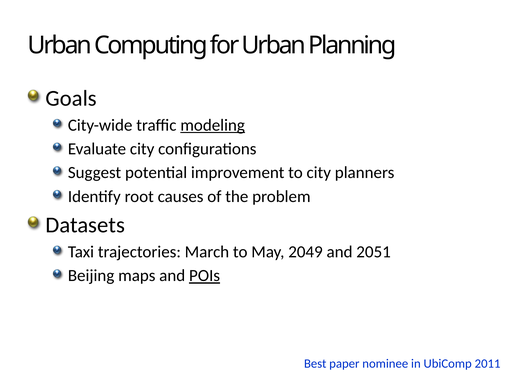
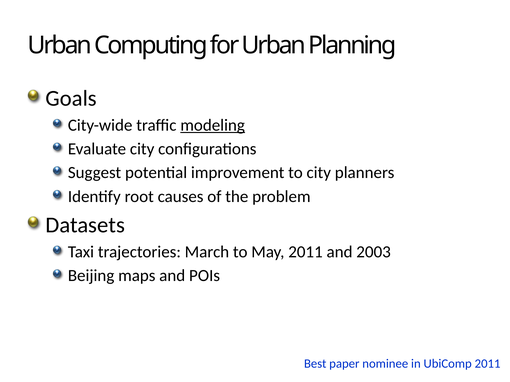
May 2049: 2049 -> 2011
2051: 2051 -> 2003
POIs underline: present -> none
